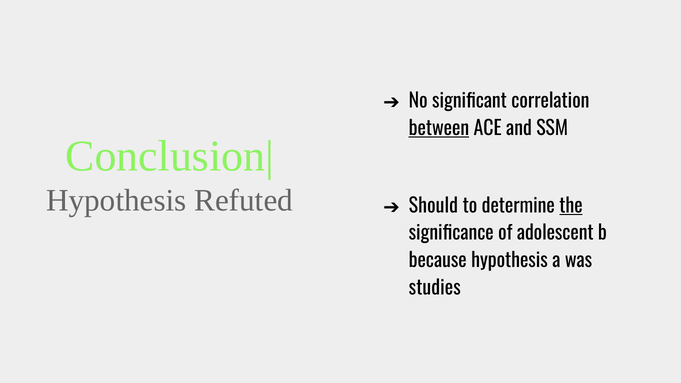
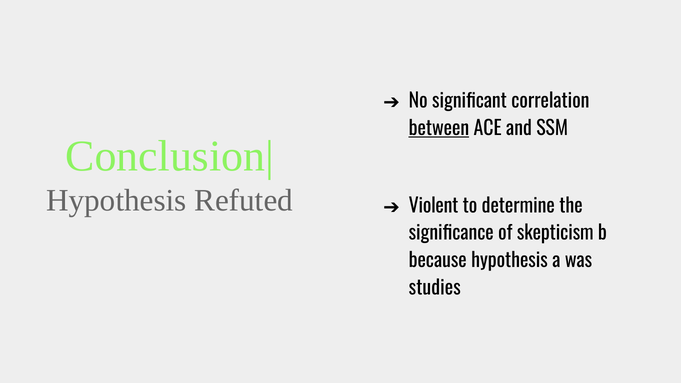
Should: Should -> Violent
the underline: present -> none
adolescent: adolescent -> skepticism
